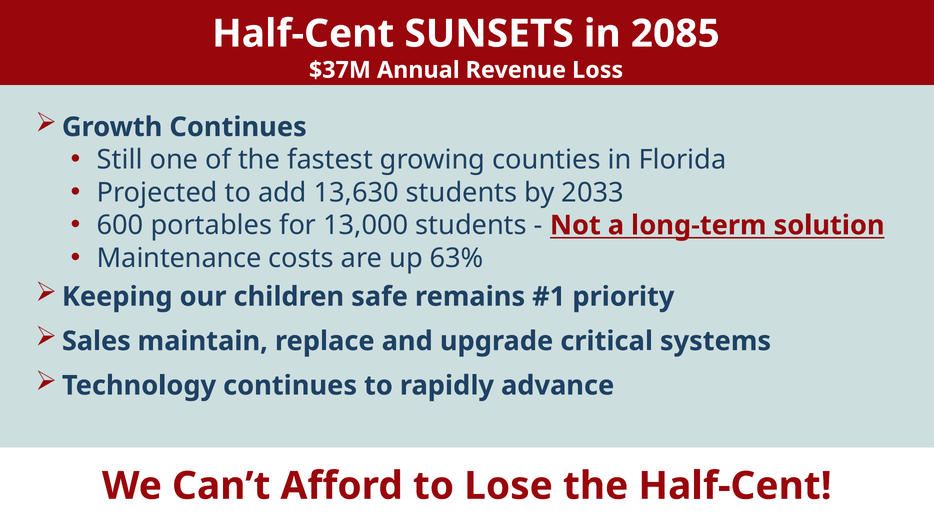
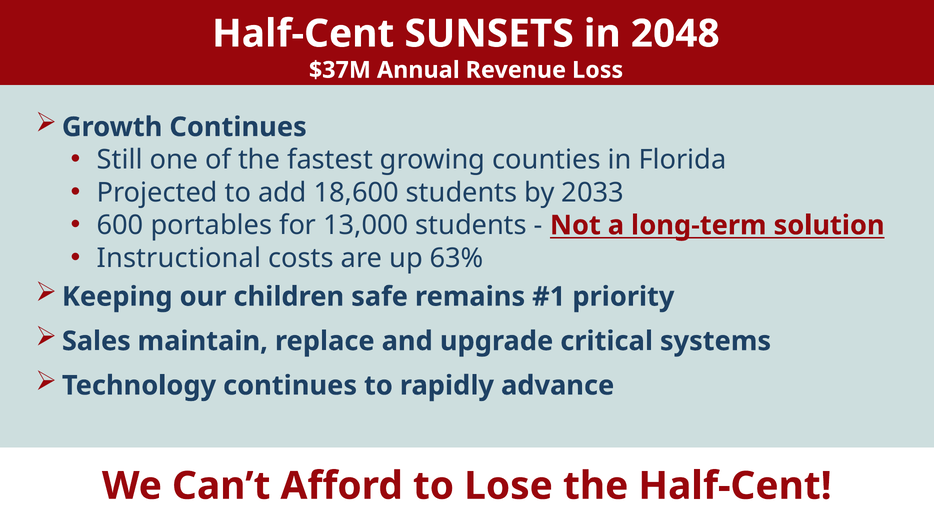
2085: 2085 -> 2048
13,630: 13,630 -> 18,600
Maintenance: Maintenance -> Instructional
